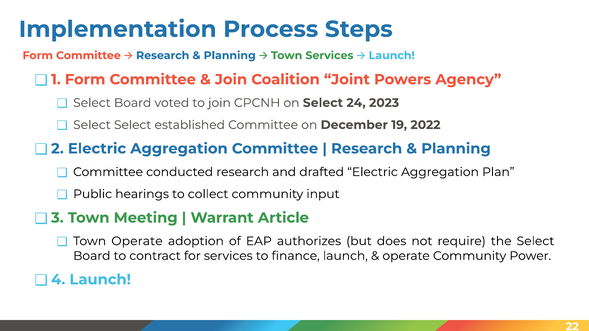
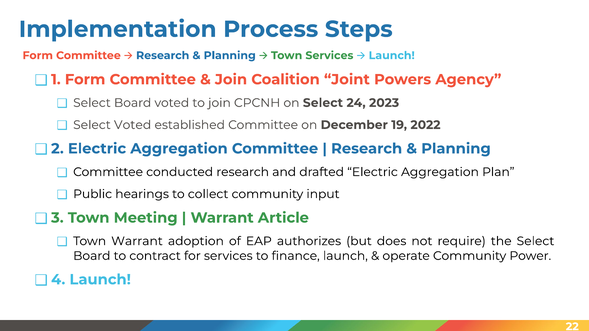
Select Select: Select -> Voted
Town Operate: Operate -> Warrant
